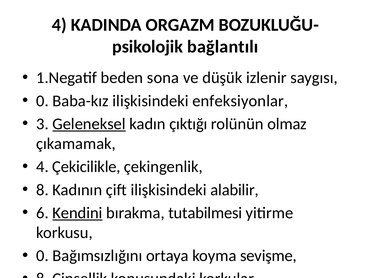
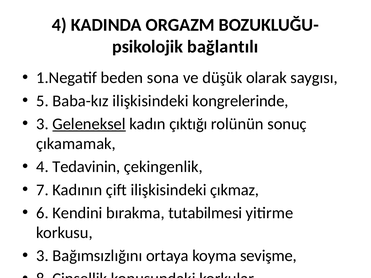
izlenir: izlenir -> olarak
0 at (42, 101): 0 -> 5
enfeksiyonlar: enfeksiyonlar -> kongrelerinde
olmaz: olmaz -> sonuç
Çekicilikle: Çekicilikle -> Tedavinin
8 at (42, 190): 8 -> 7
alabilir: alabilir -> çıkmaz
Kendini underline: present -> none
0 at (42, 256): 0 -> 3
